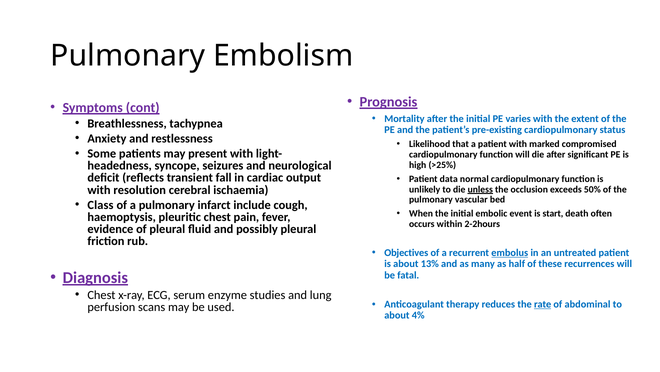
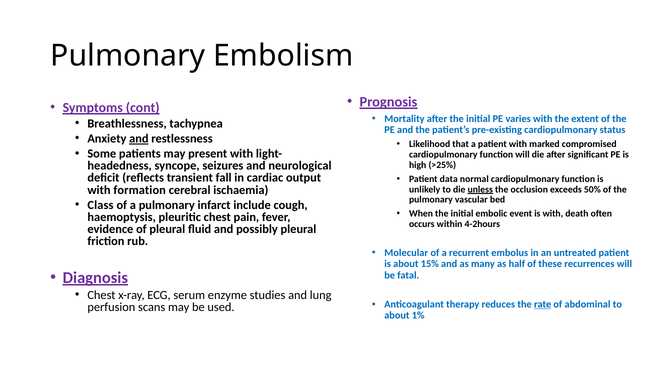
and at (139, 138) underline: none -> present
resolution: resolution -> formation
is start: start -> with
2-2hours: 2-2hours -> 4-2hours
Objectives: Objectives -> Molecular
embolus underline: present -> none
13%: 13% -> 15%
4%: 4% -> 1%
